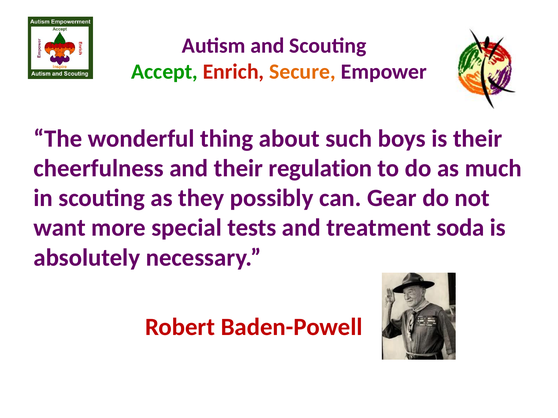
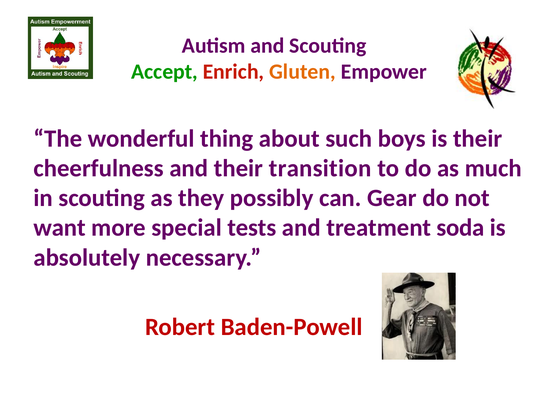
Secure: Secure -> Gluten
regulation: regulation -> transition
